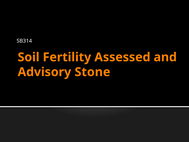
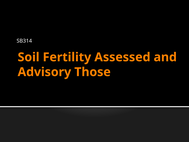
Stone: Stone -> Those
